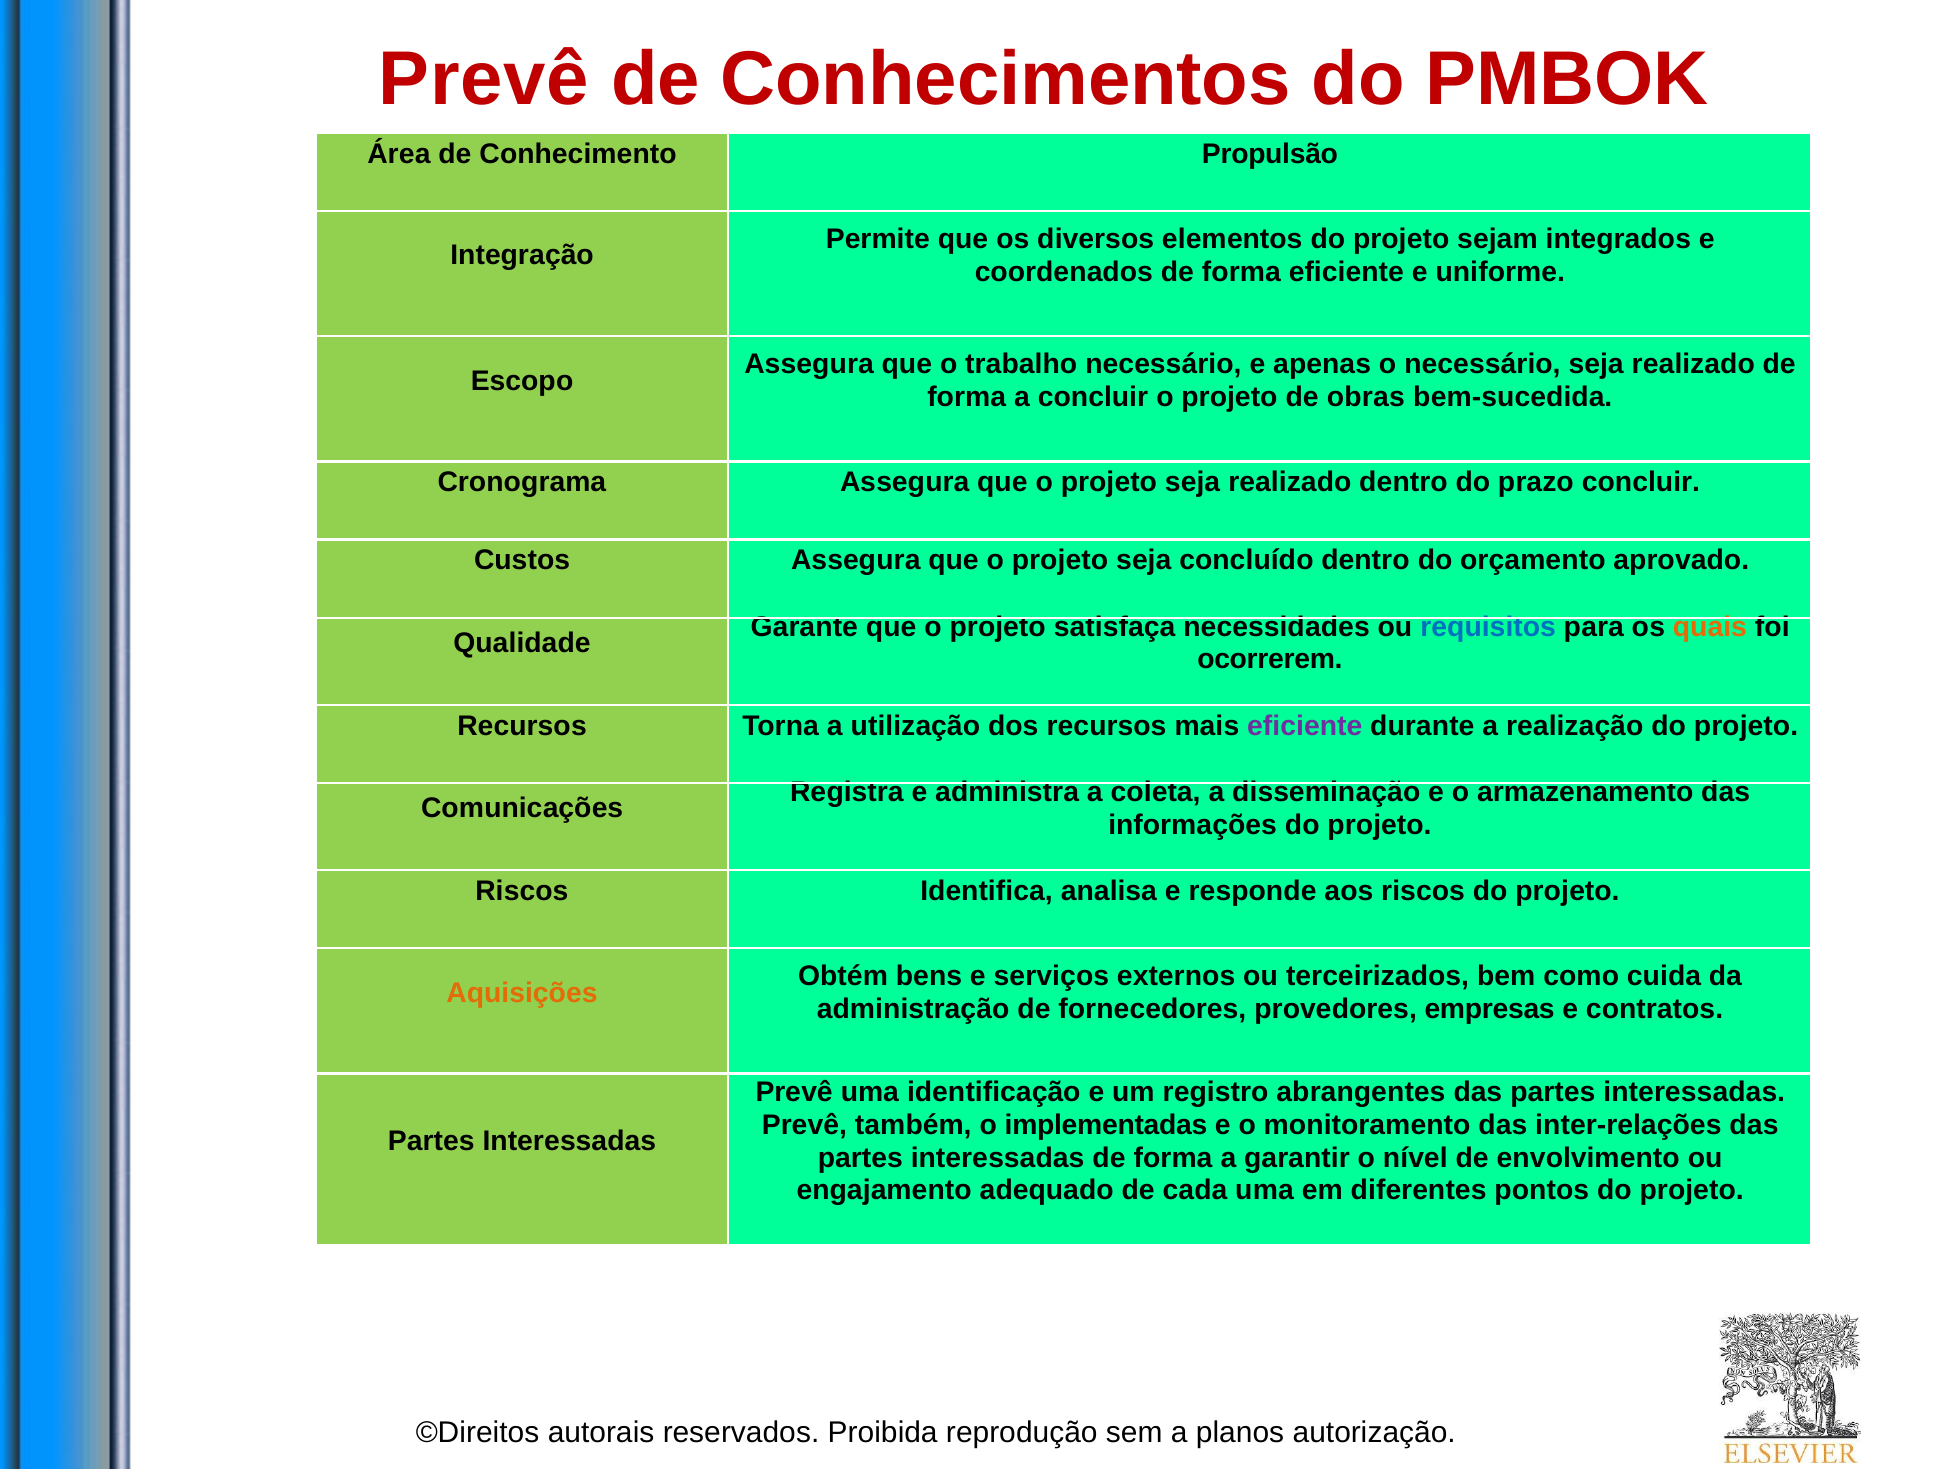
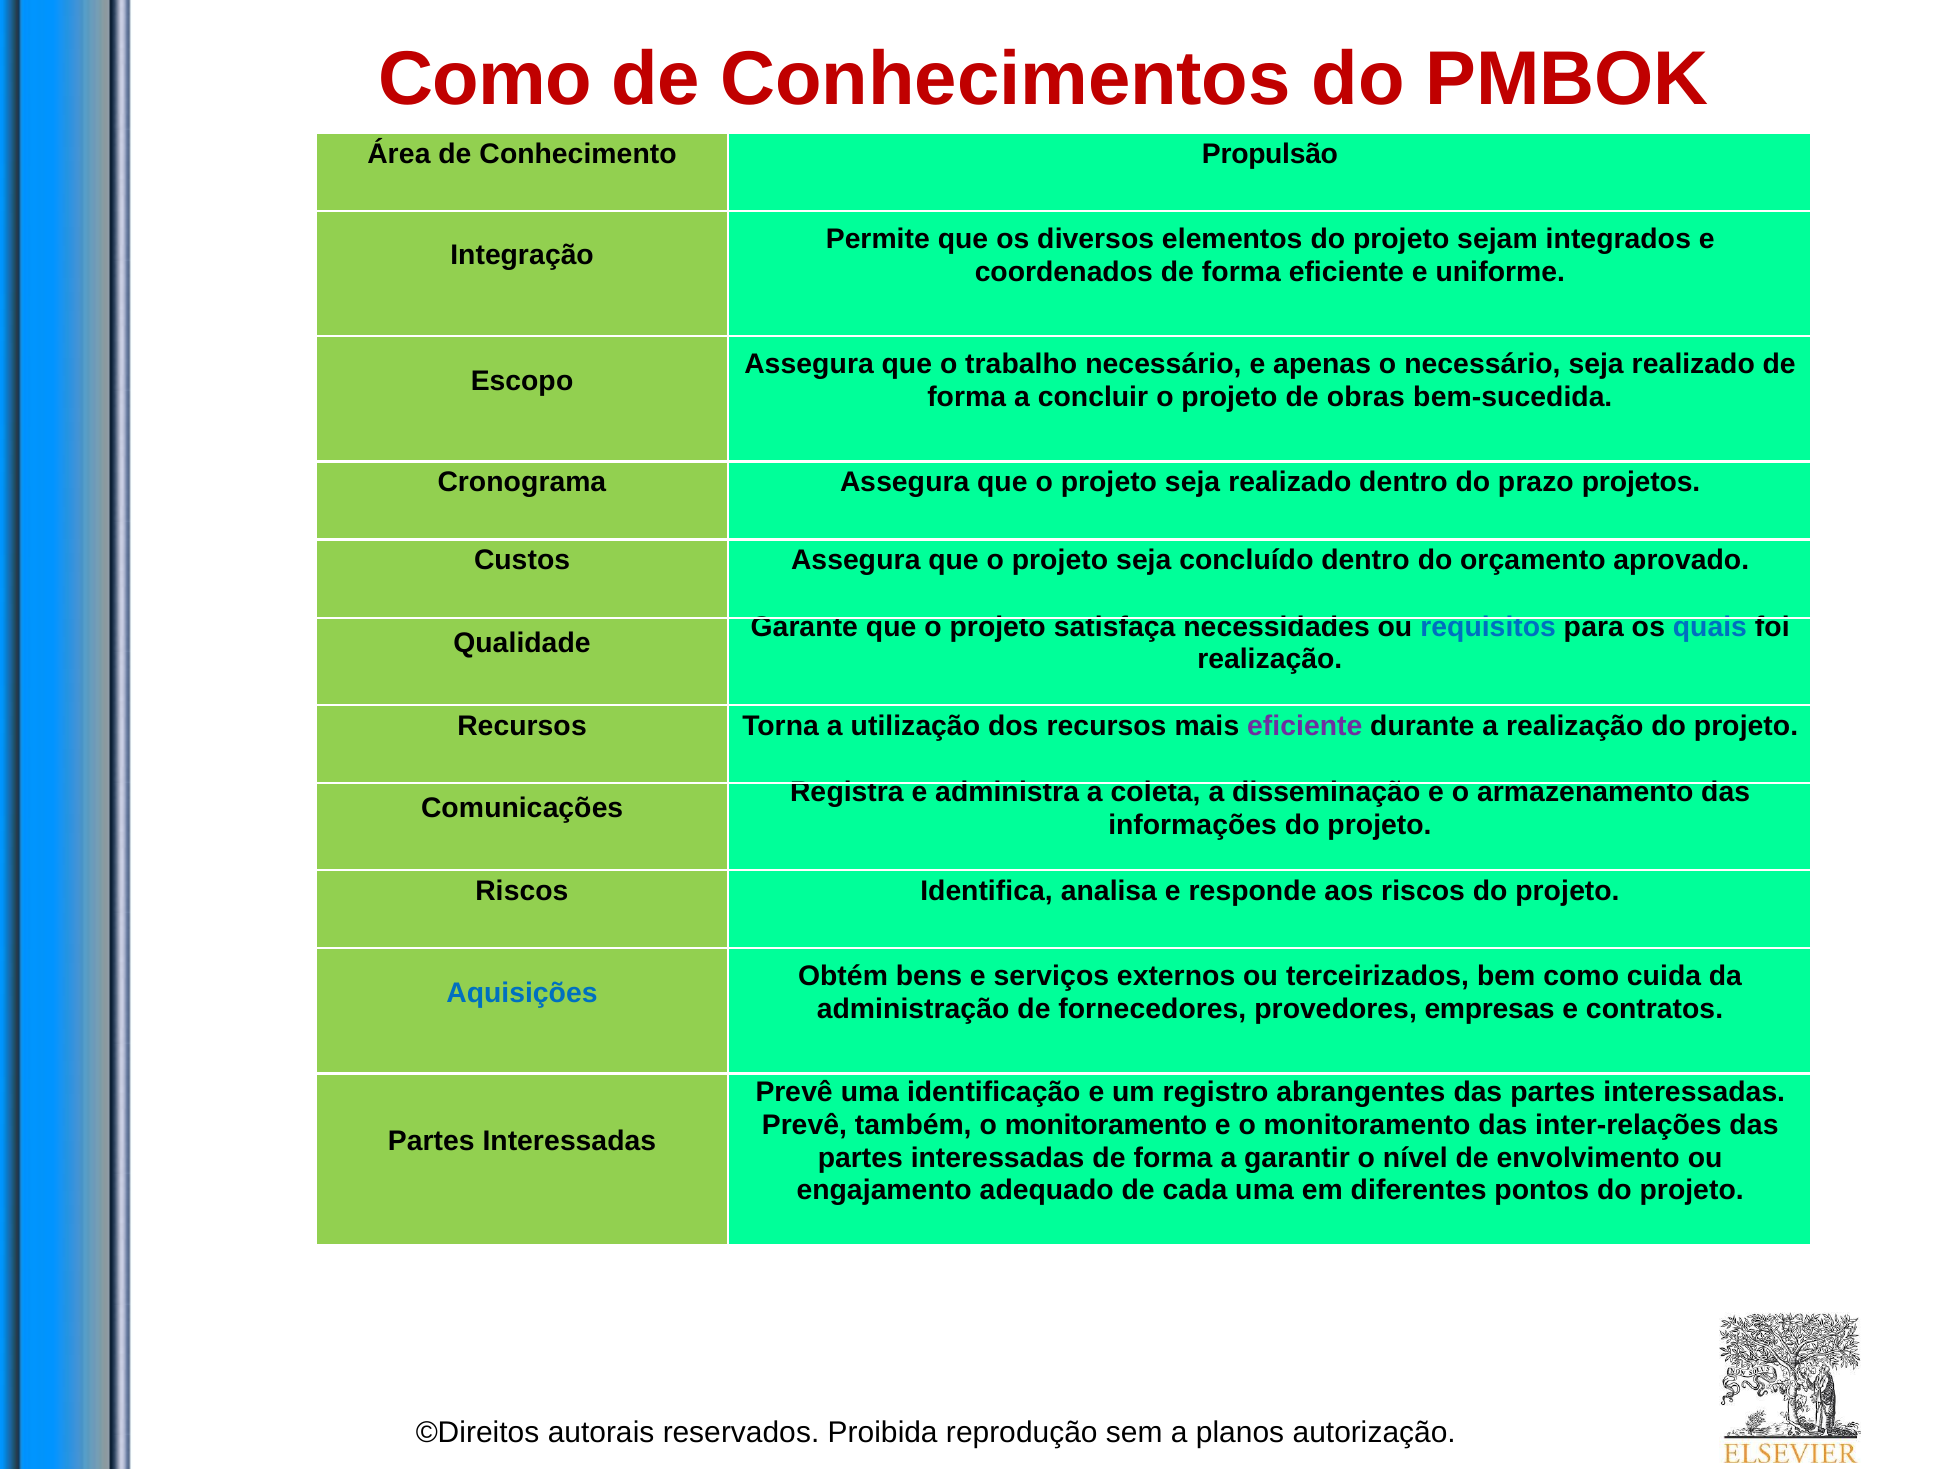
Prevê at (484, 79): Prevê -> Como
prazo concluir: concluir -> projetos
quais colour: orange -> blue
ocorrerem at (1270, 659): ocorrerem -> realização
Aquisições colour: orange -> blue
também o implementadas: implementadas -> monitoramento
